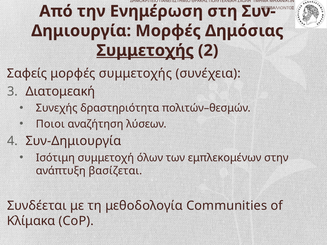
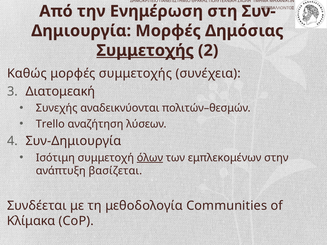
Σαφείς: Σαφείς -> Καθώς
δραστηριότητα: δραστηριότητα -> αναδεικνύονται
Ποιοι: Ποιοι -> Trello
όλων underline: none -> present
